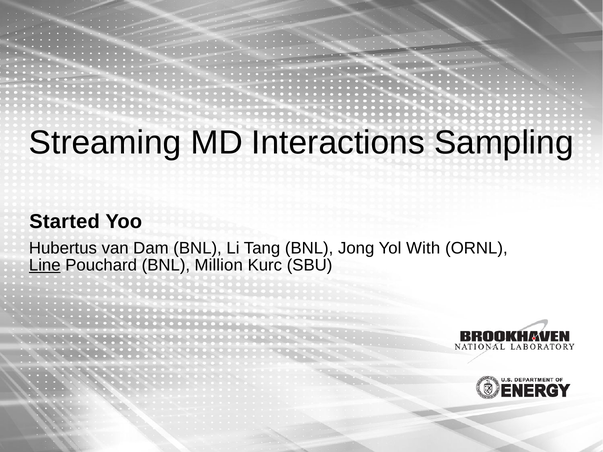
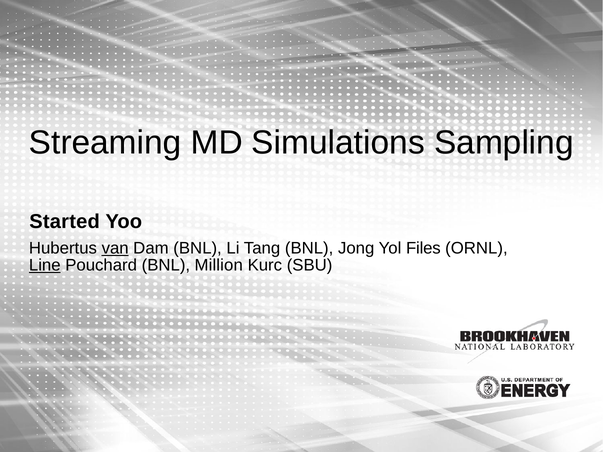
Interactions: Interactions -> Simulations
van underline: none -> present
With: With -> Files
